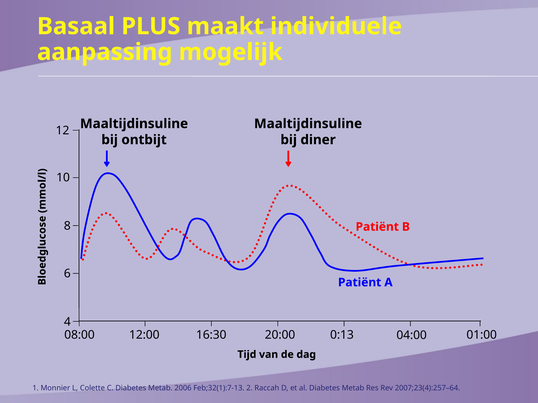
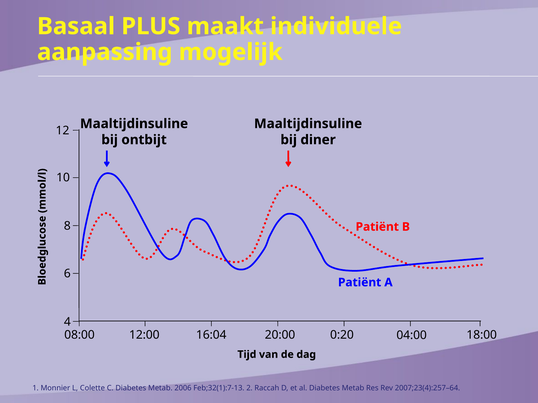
16:30: 16:30 -> 16:04
0:13: 0:13 -> 0:20
01:00: 01:00 -> 18:00
